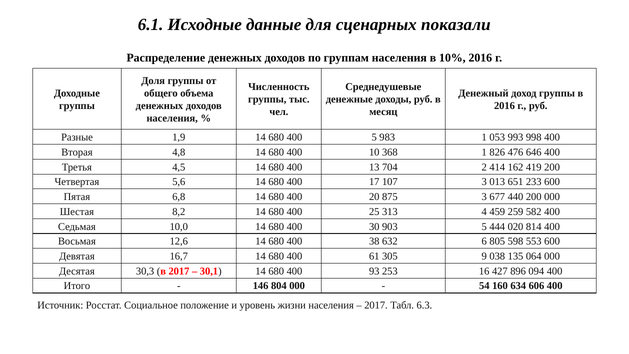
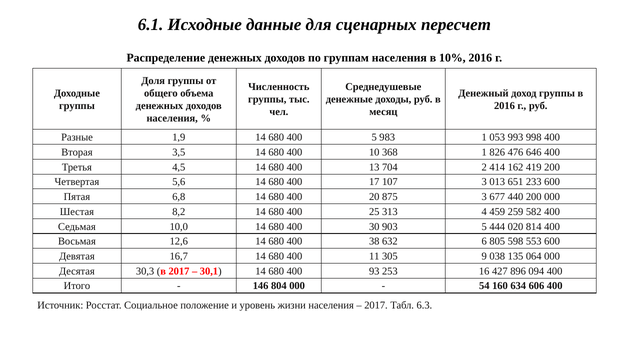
показали: показали -> пересчет
4,8: 4,8 -> 3,5
61: 61 -> 11
